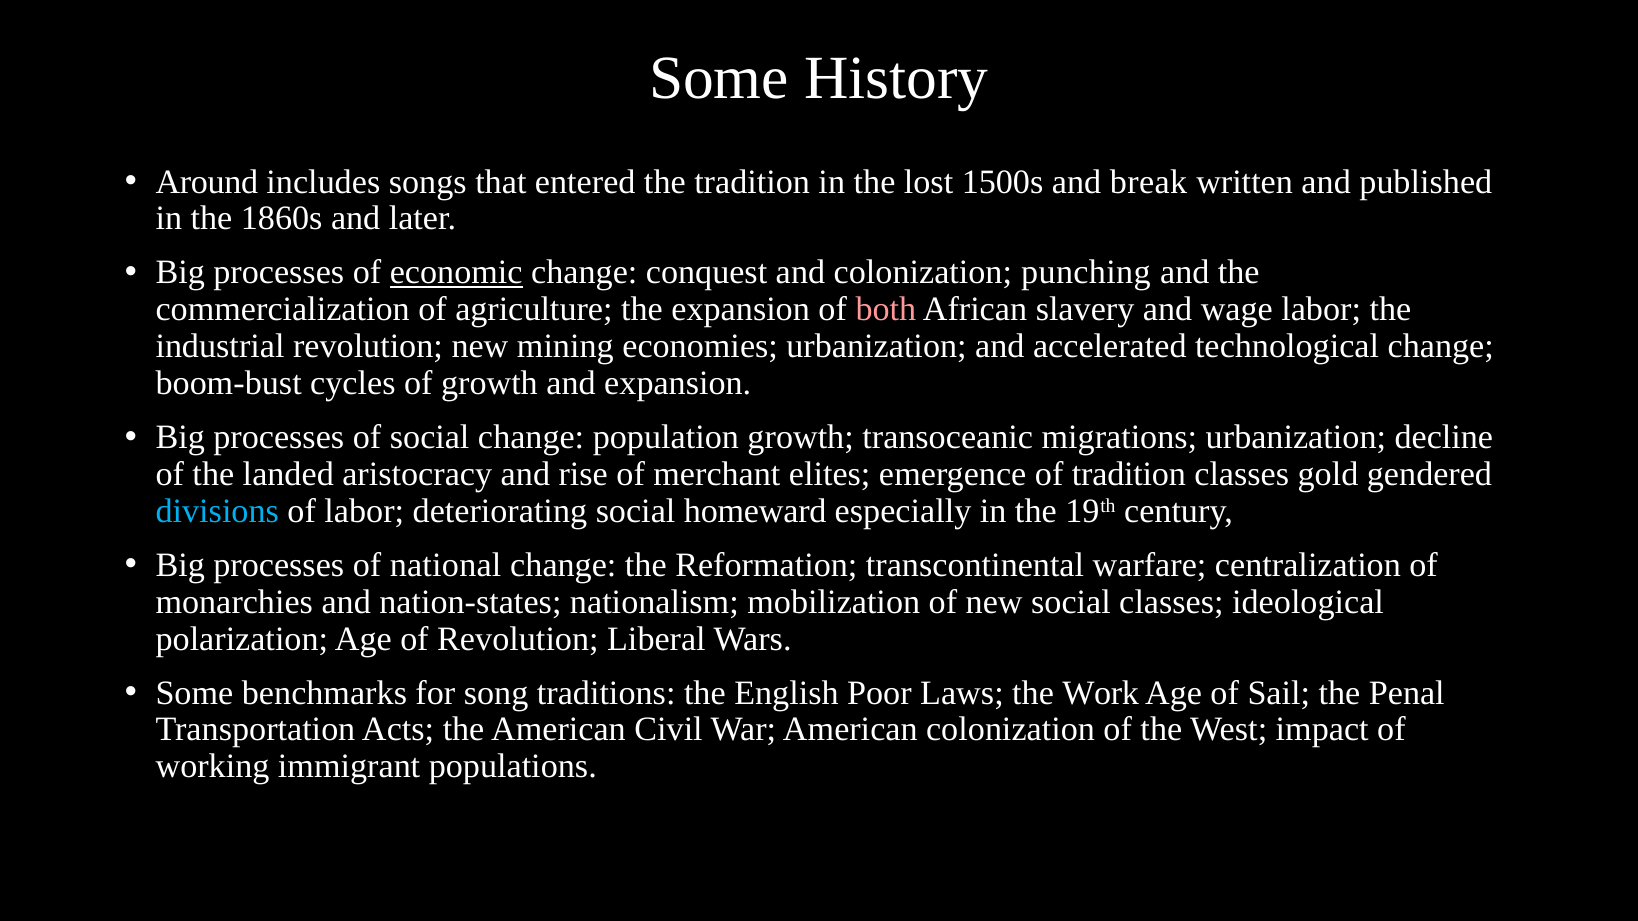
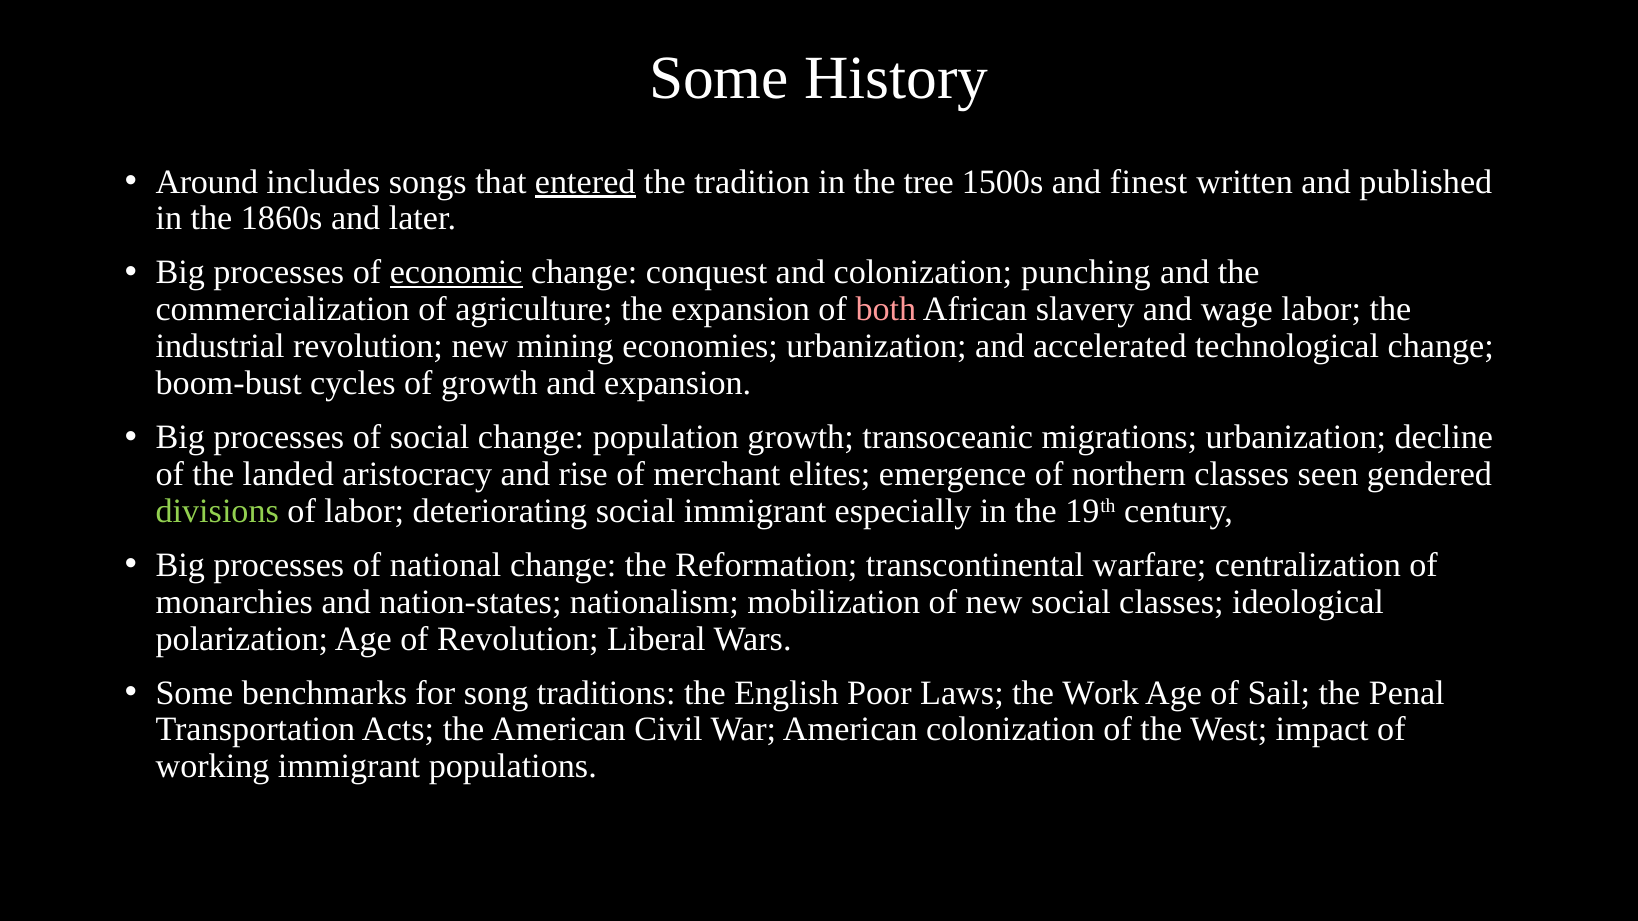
entered underline: none -> present
lost: lost -> tree
break: break -> finest
of tradition: tradition -> northern
gold: gold -> seen
divisions colour: light blue -> light green
social homeward: homeward -> immigrant
